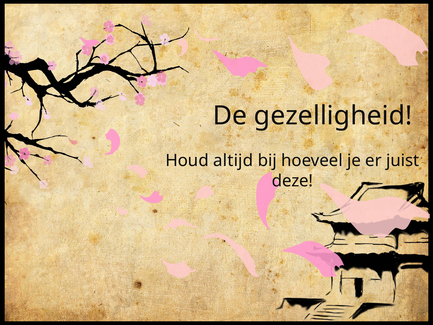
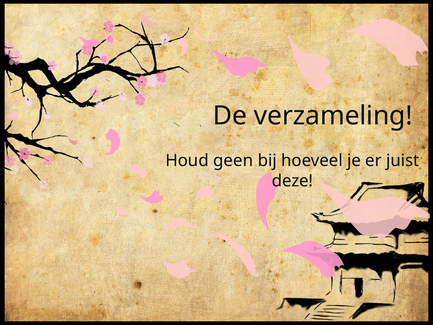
gezelligheid: gezelligheid -> verzameling
altijd: altijd -> geen
